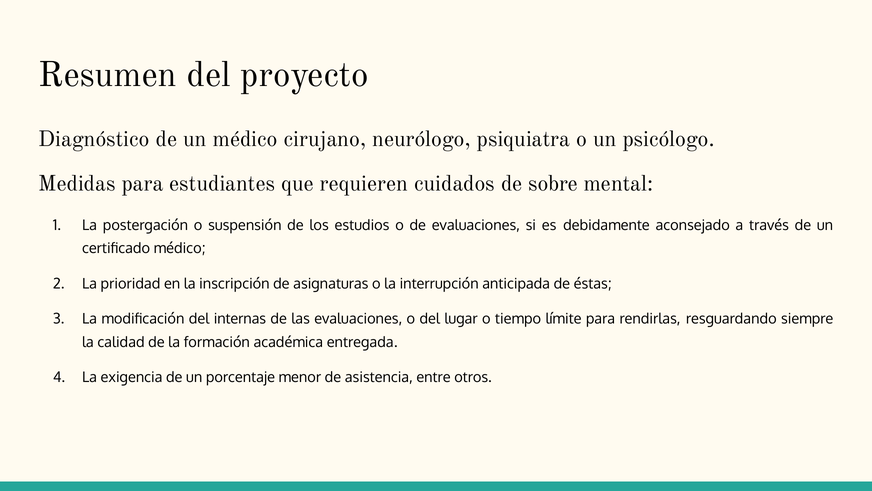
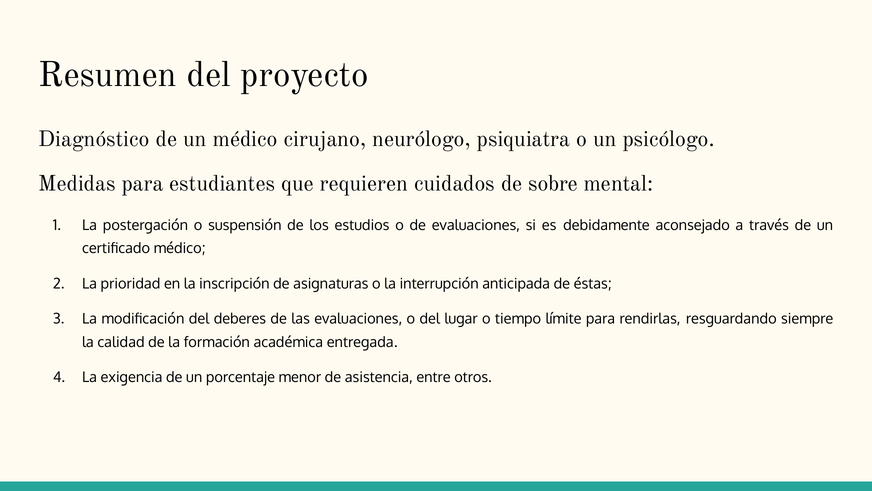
internas: internas -> deberes
